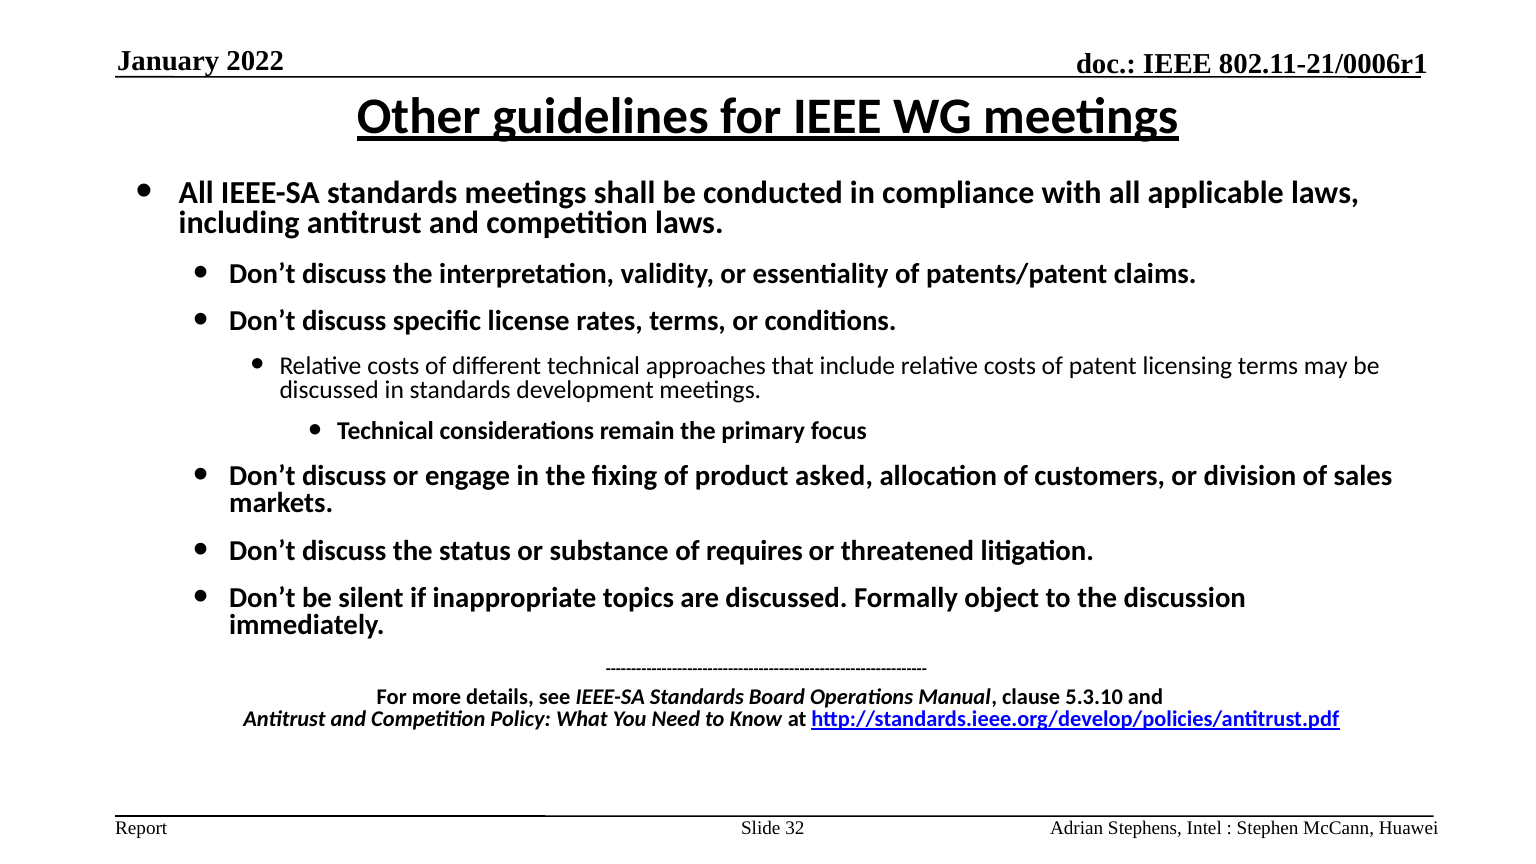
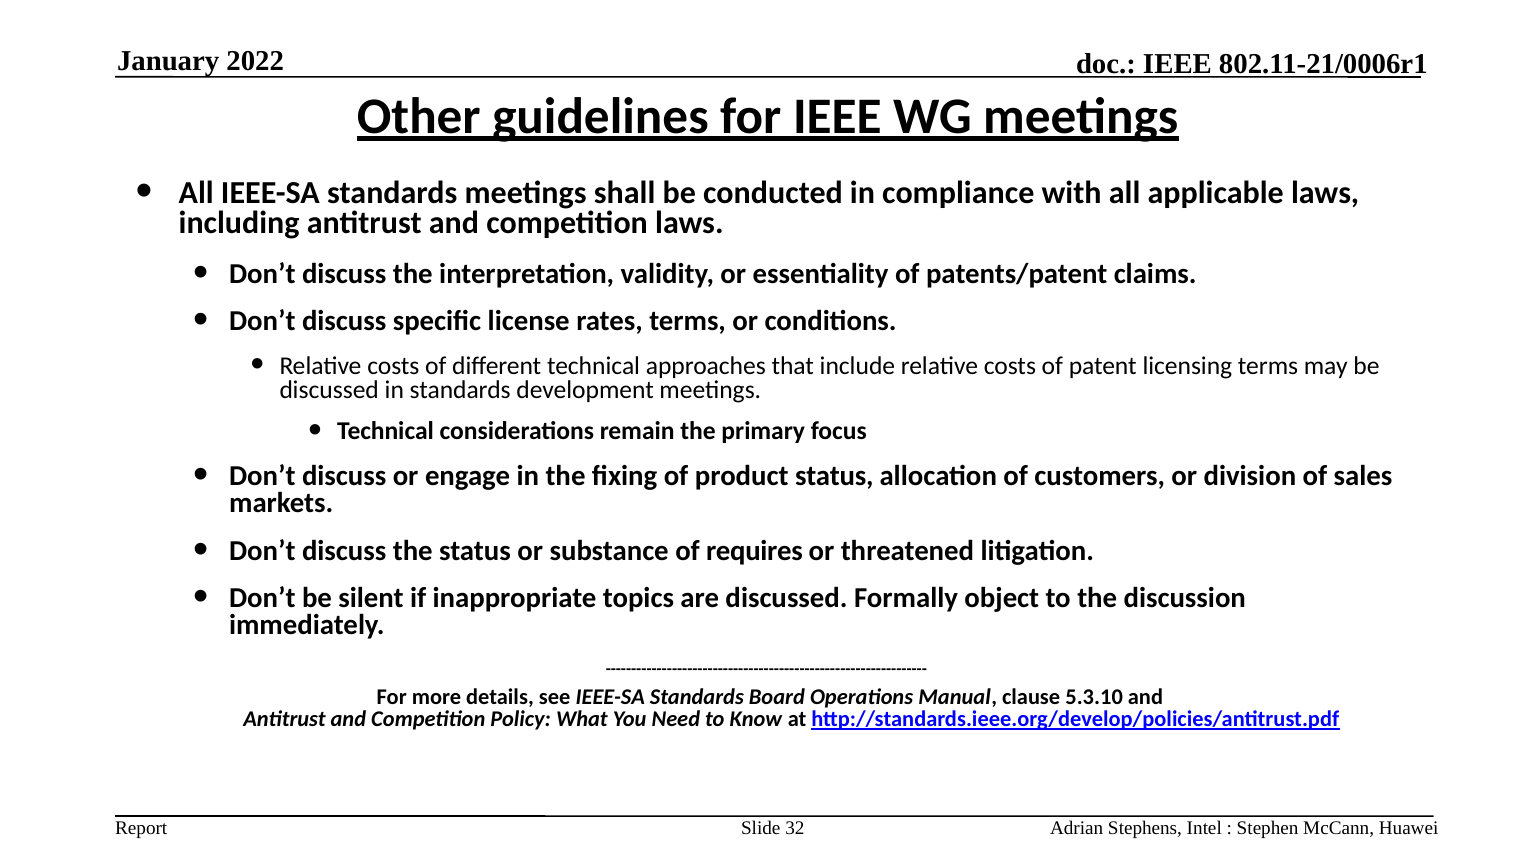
product asked: asked -> status
